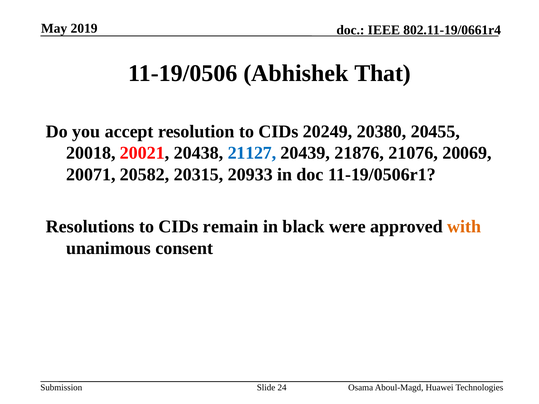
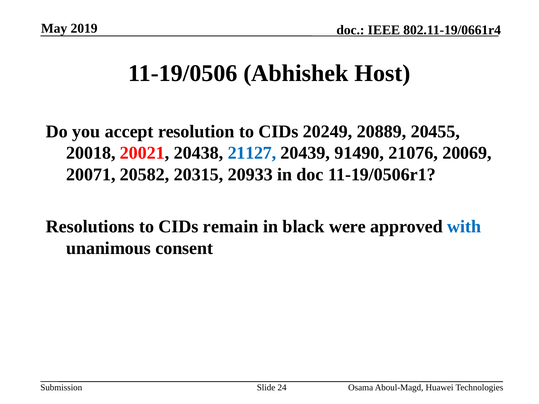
That: That -> Host
20380: 20380 -> 20889
21876: 21876 -> 91490
with colour: orange -> blue
